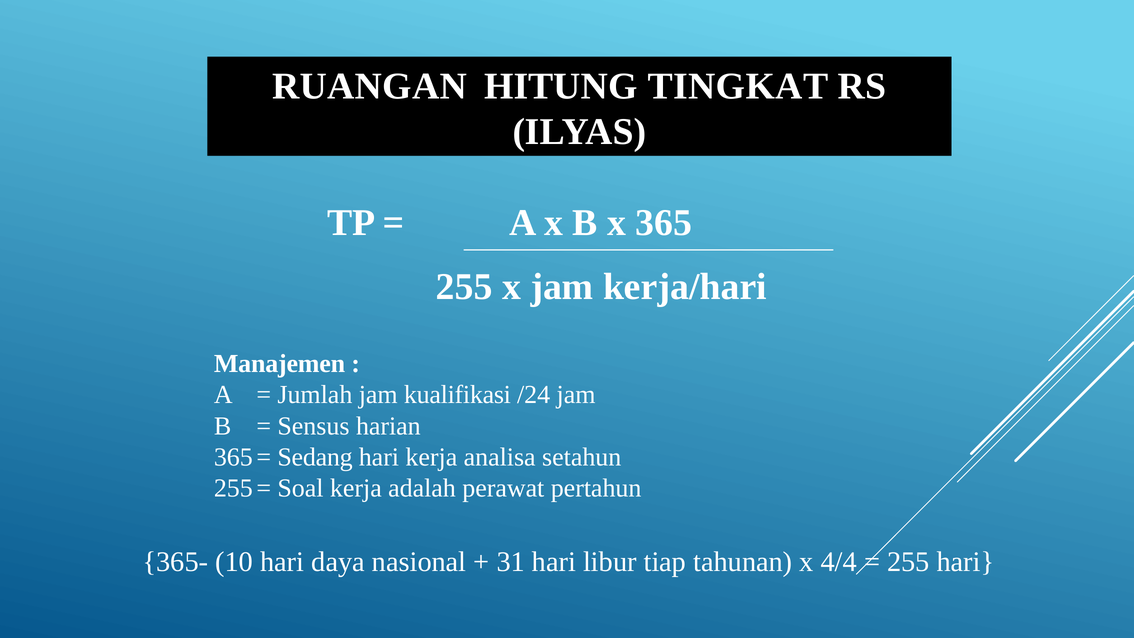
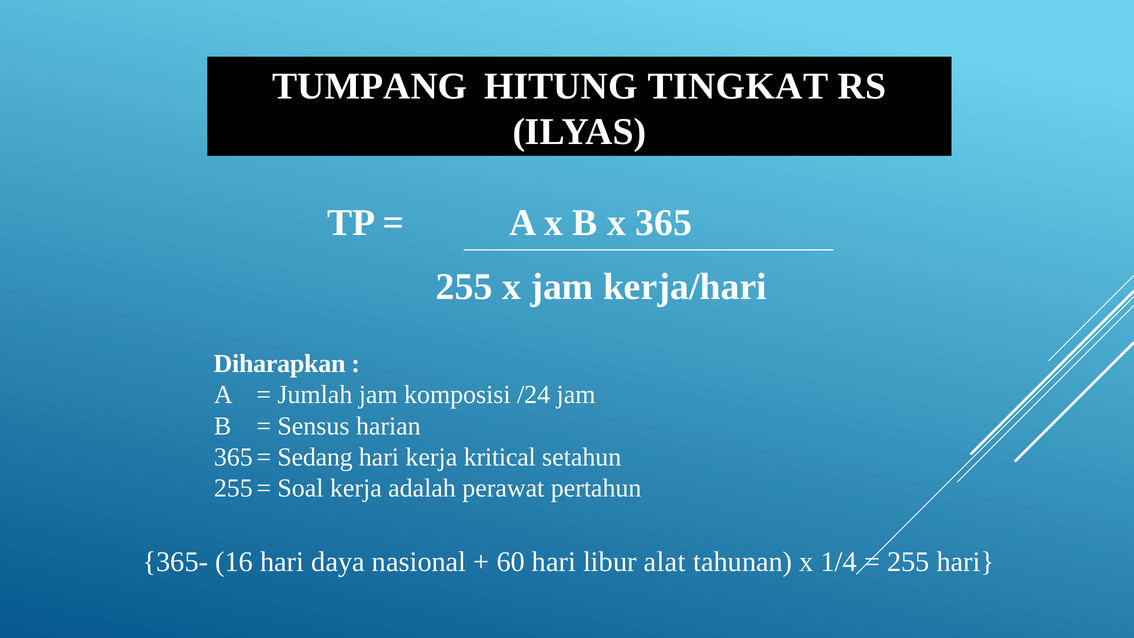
RUANGAN: RUANGAN -> TUMPANG
Manajemen: Manajemen -> Diharapkan
kualifikasi: kualifikasi -> komposisi
analisa: analisa -> kritical
10: 10 -> 16
31: 31 -> 60
tiap: tiap -> alat
4/4: 4/4 -> 1/4
